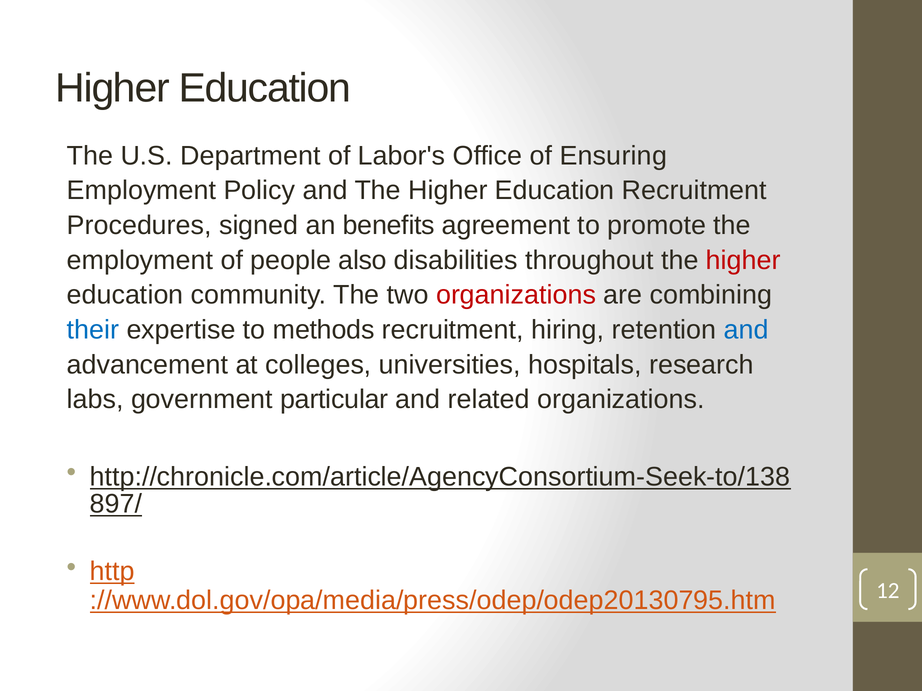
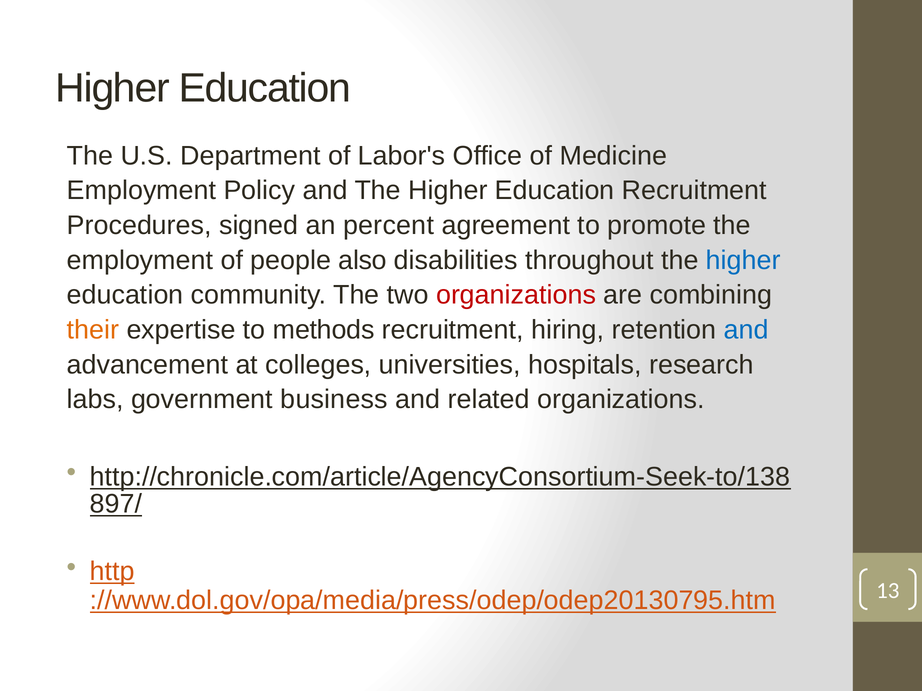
Ensuring: Ensuring -> Medicine
benefits: benefits -> percent
higher at (743, 260) colour: red -> blue
their colour: blue -> orange
particular: particular -> business
12: 12 -> 13
